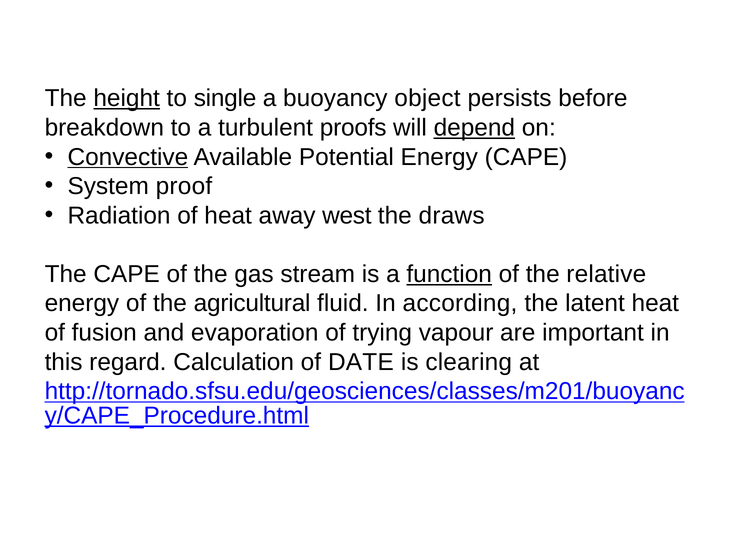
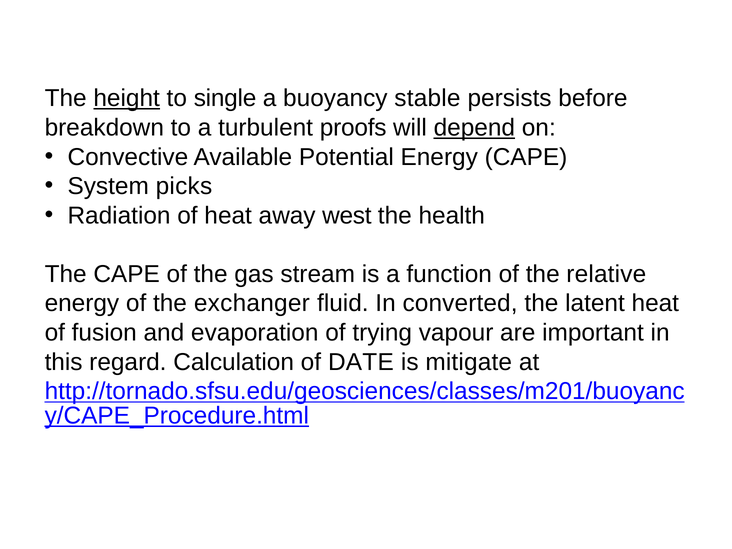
object: object -> stable
Convective underline: present -> none
proof: proof -> picks
draws: draws -> health
function underline: present -> none
agricultural: agricultural -> exchanger
according: according -> converted
clearing: clearing -> mitigate
